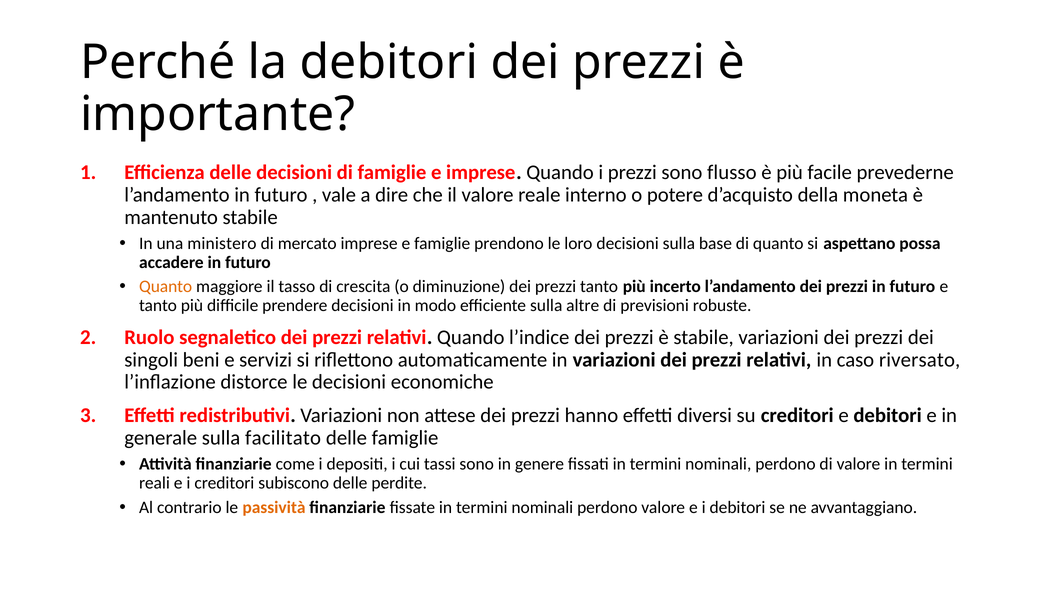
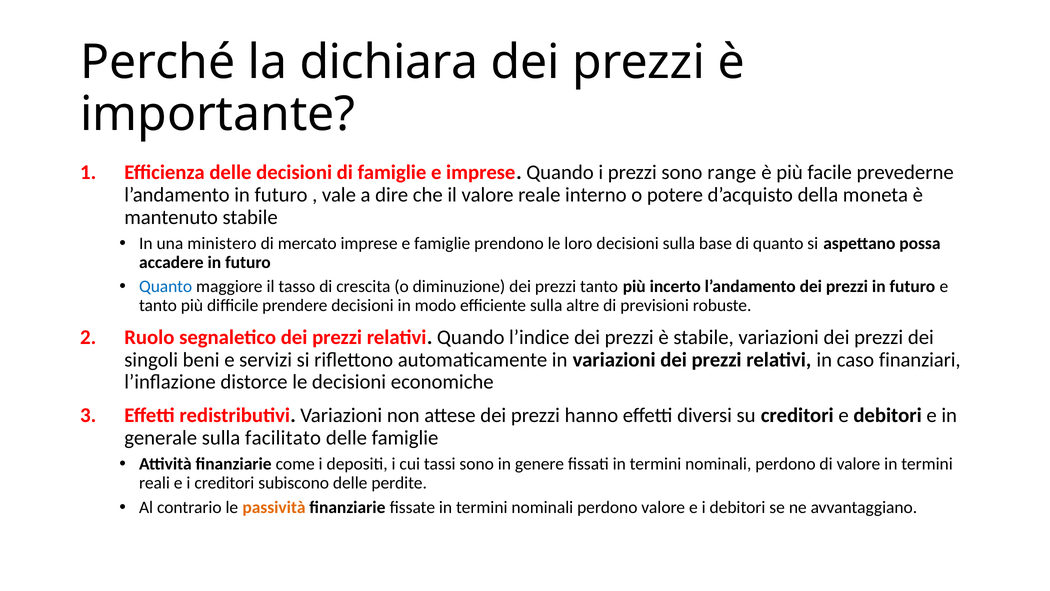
la debitori: debitori -> dichiara
flusso: flusso -> range
Quanto at (166, 287) colour: orange -> blue
riversato: riversato -> finanziari
